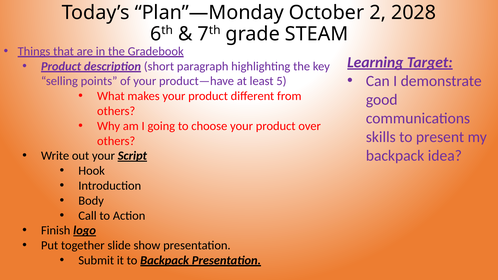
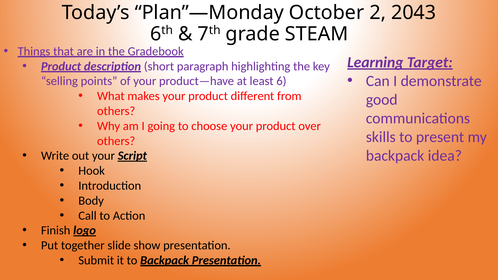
2028: 2028 -> 2043
least 5: 5 -> 6
